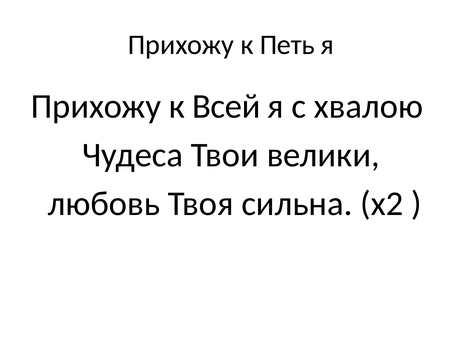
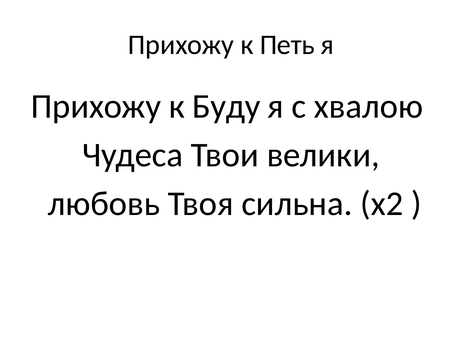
Всей: Всей -> Буду
